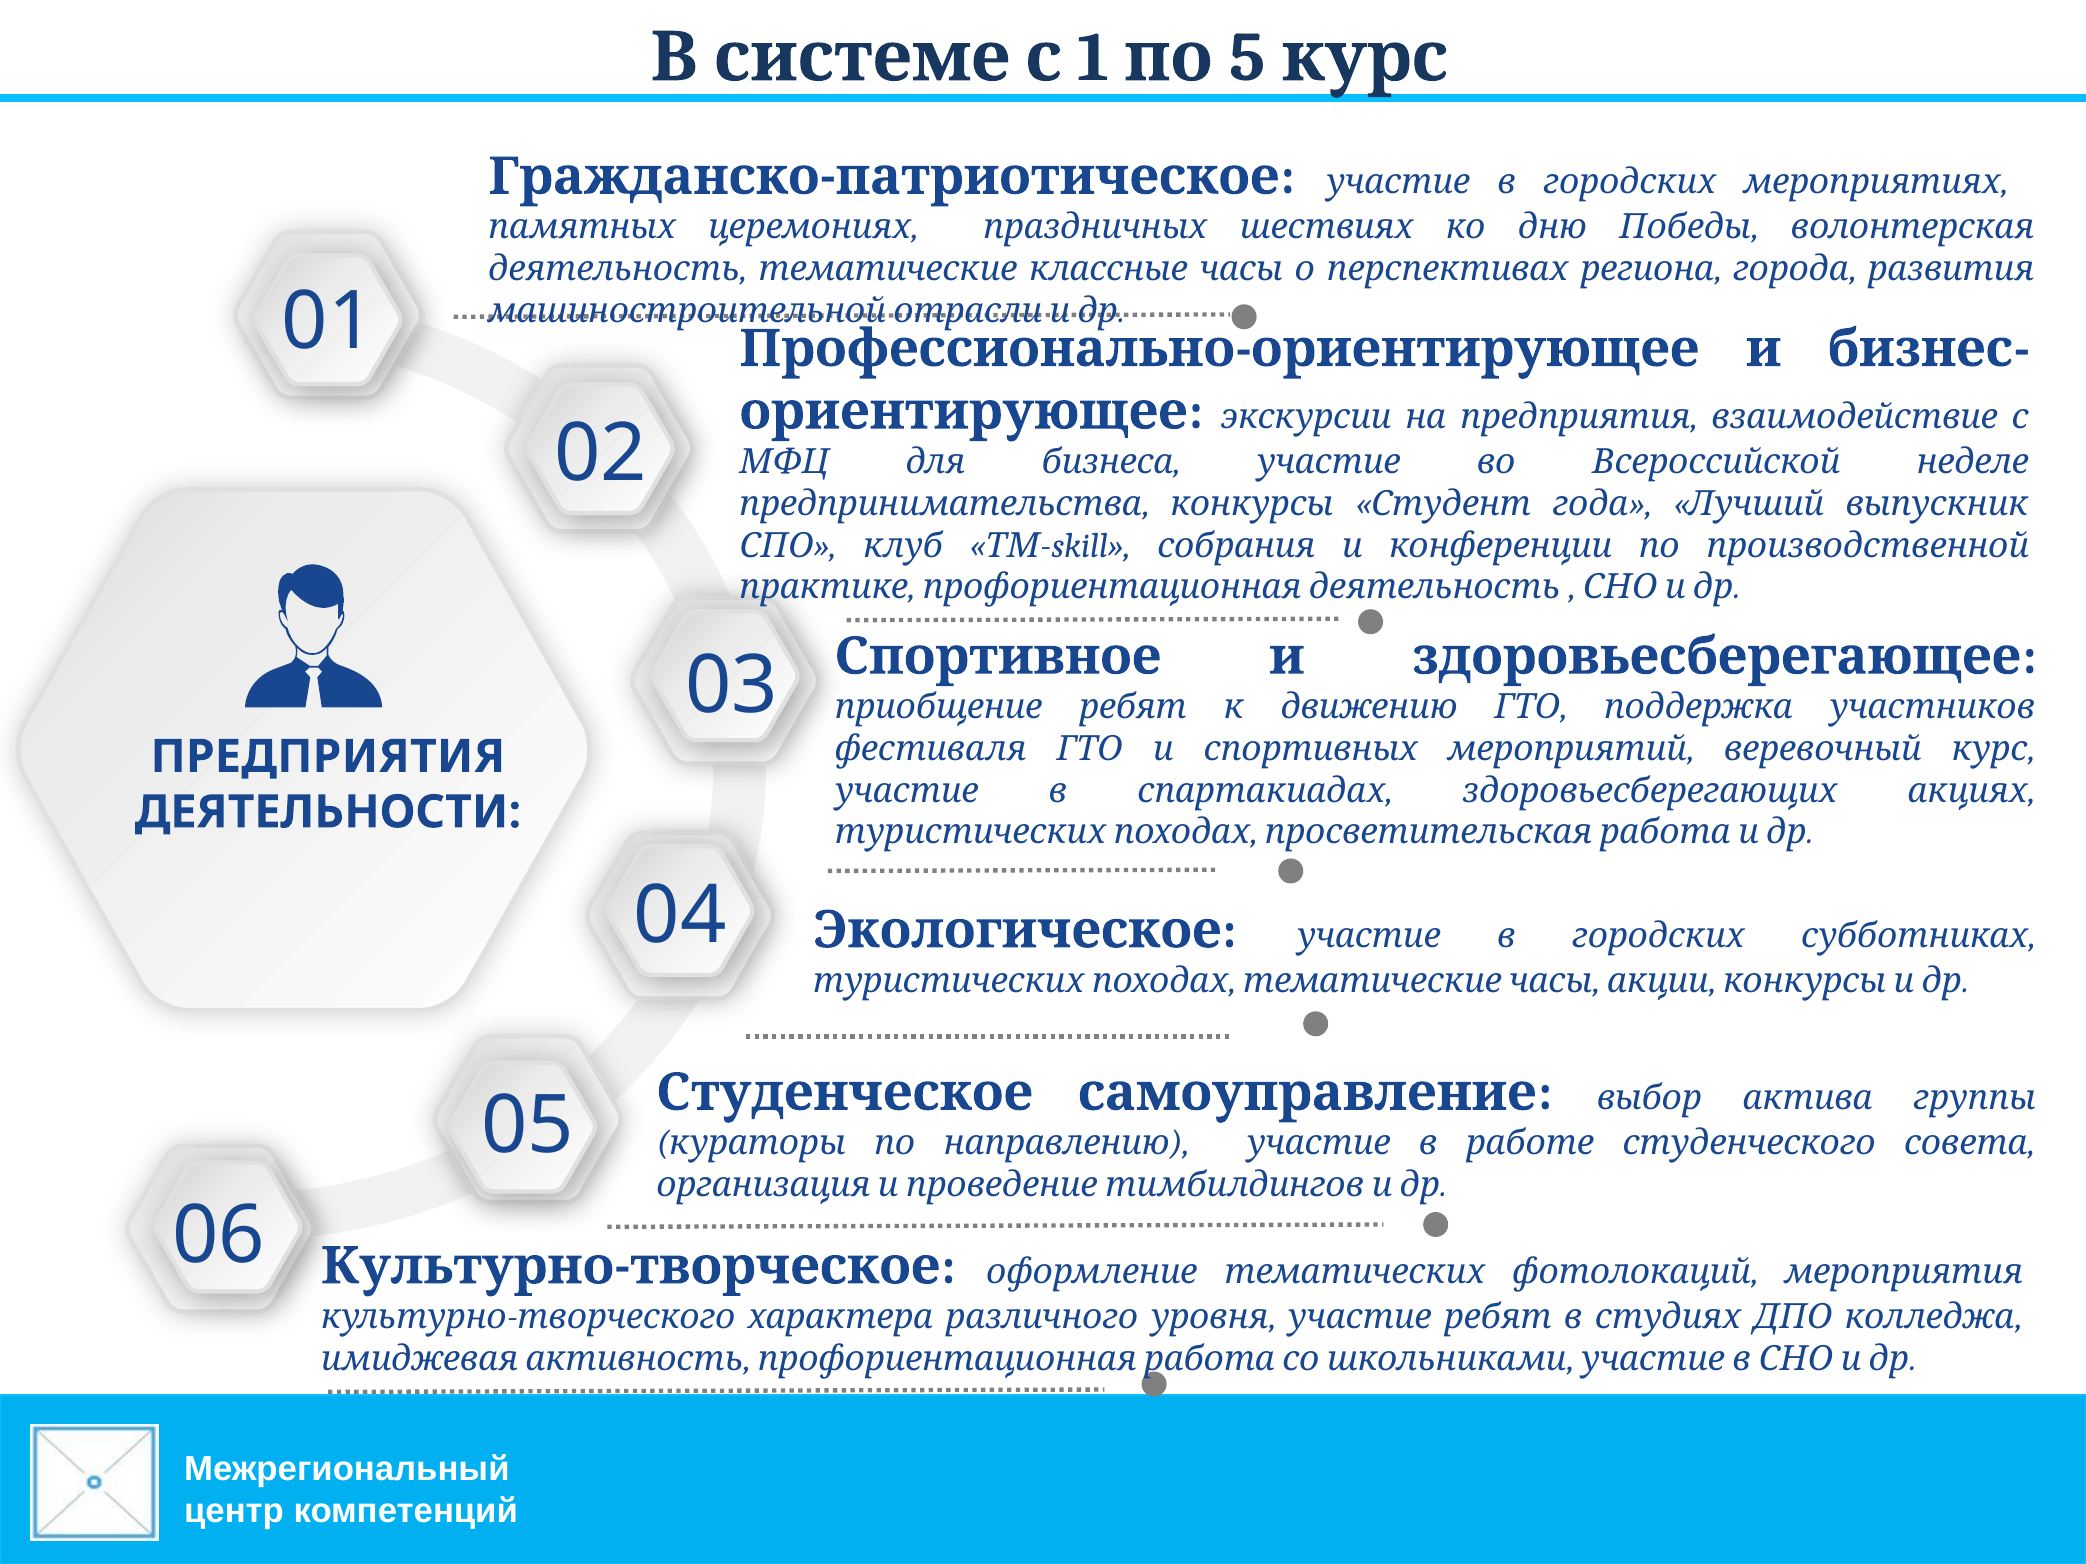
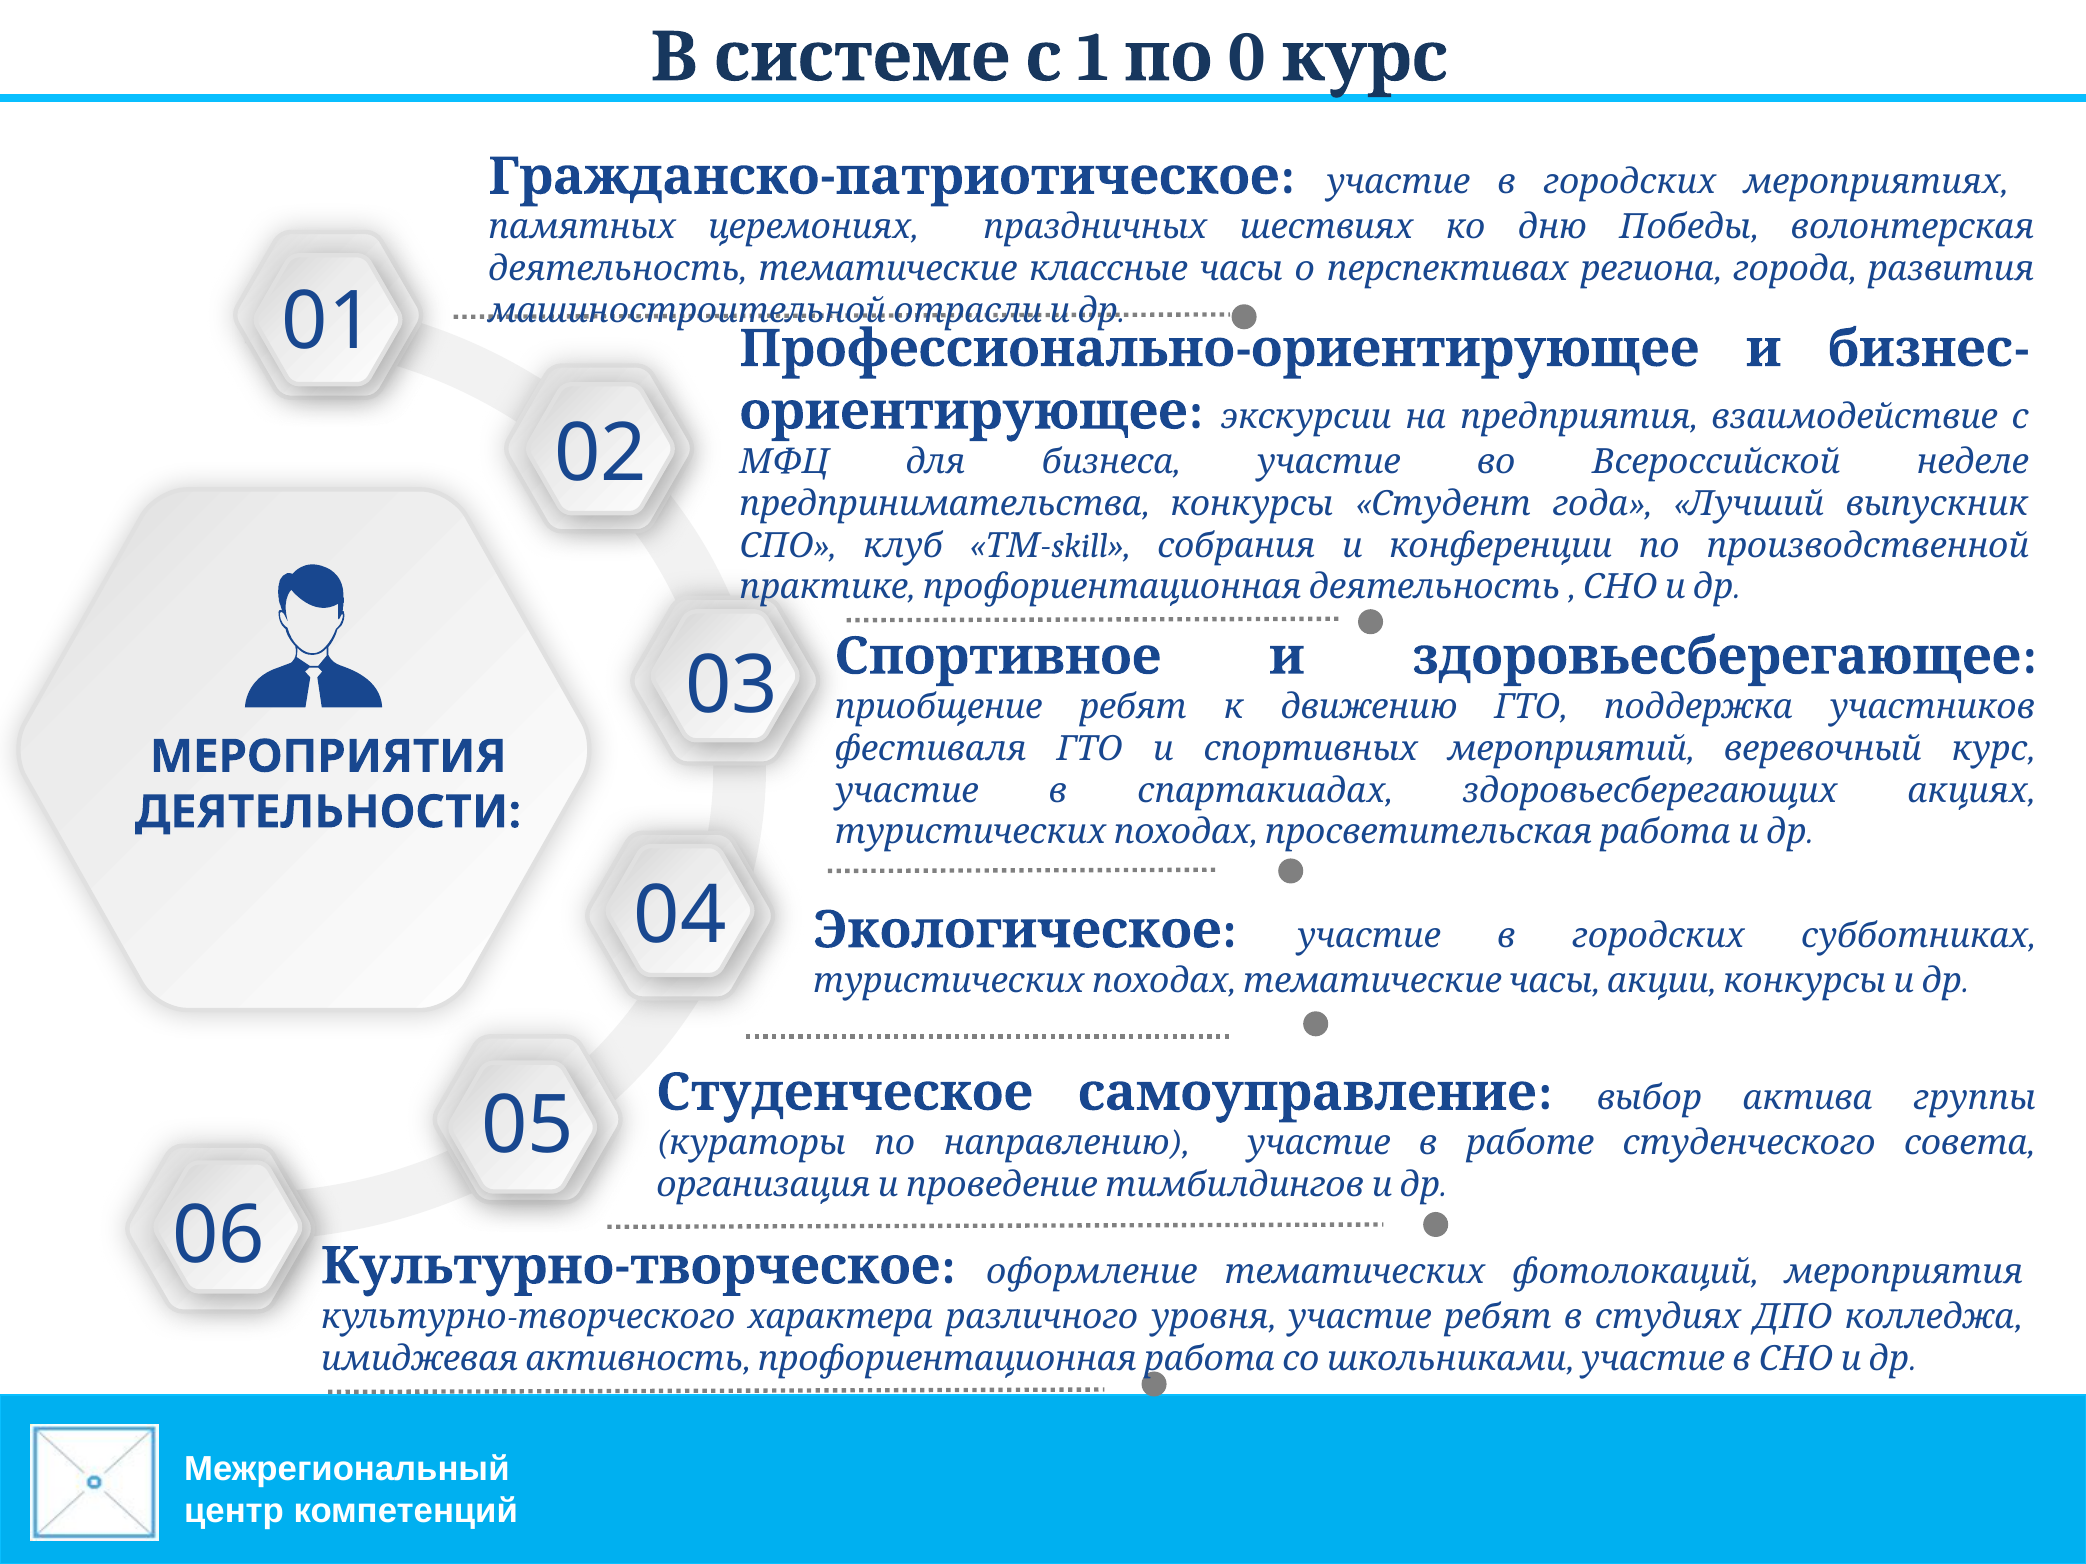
5: 5 -> 0
ПРЕДПРИЯТИЯ at (328, 757): ПРЕДПРИЯТИЯ -> МЕРОПРИЯТИЯ
